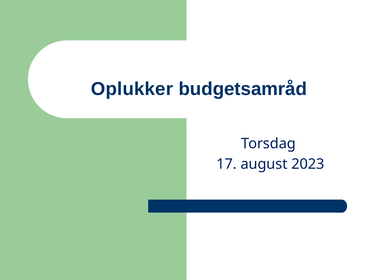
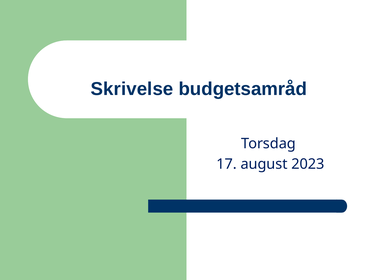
Oplukker: Oplukker -> Skrivelse
